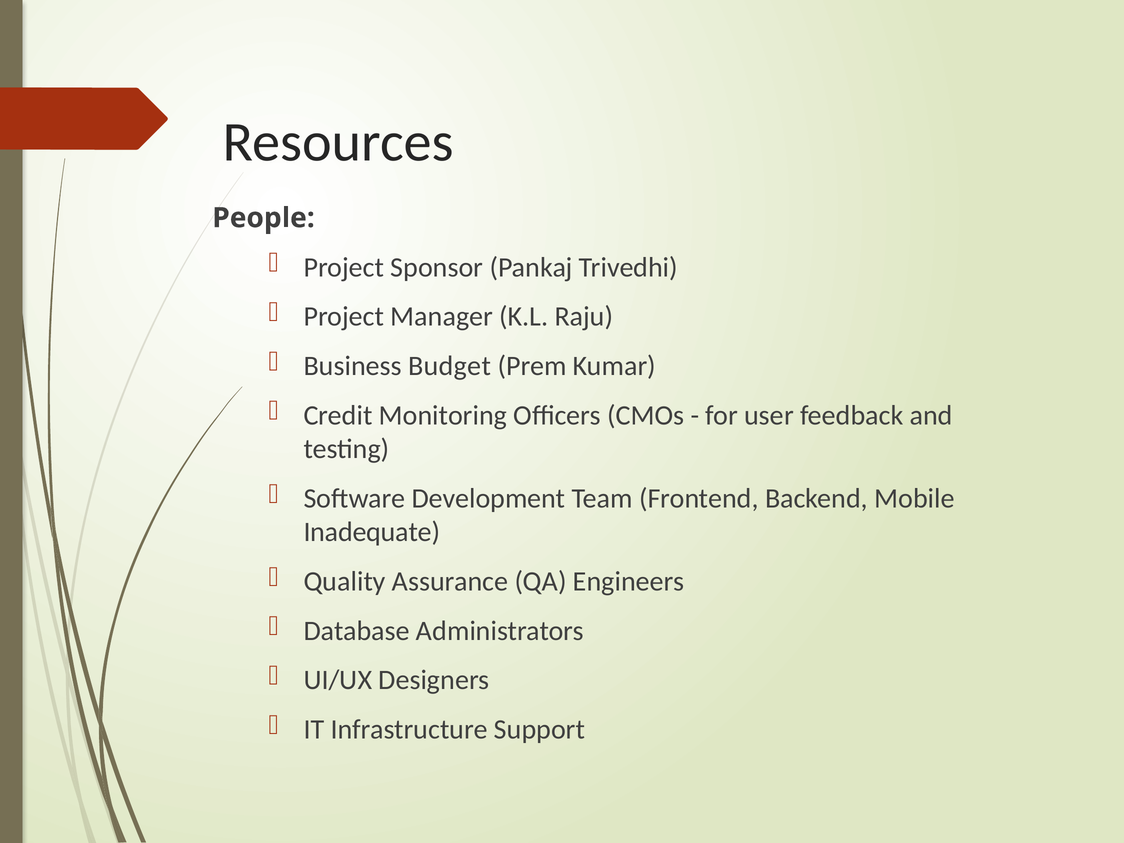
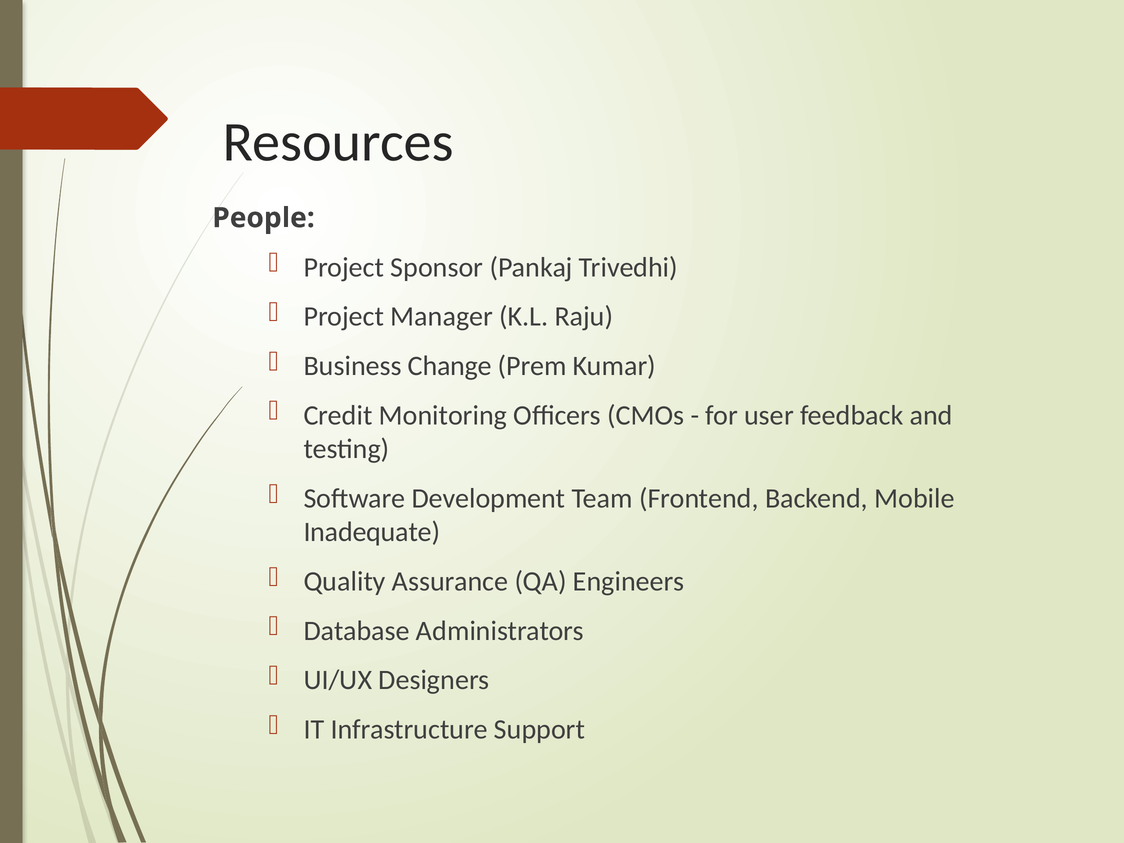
Budget: Budget -> Change
